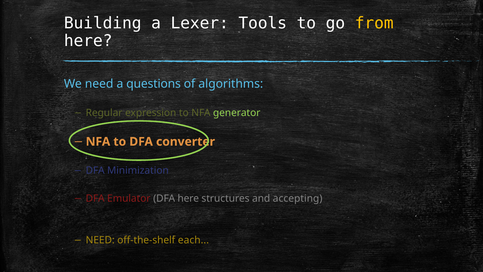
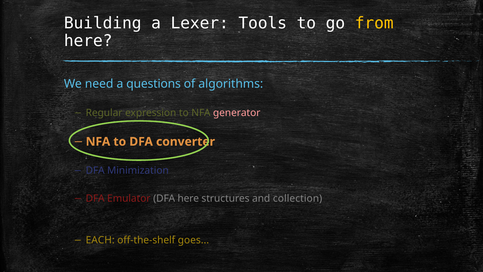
generator colour: light green -> pink
accepting: accepting -> collection
NEED at (100, 240): NEED -> EACH
each: each -> goes
